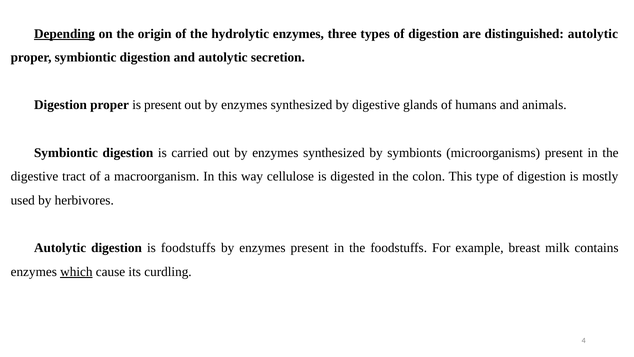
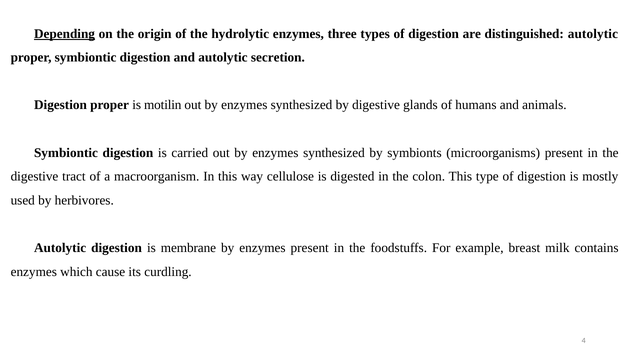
is present: present -> motilin
is foodstuffs: foodstuffs -> membrane
which underline: present -> none
